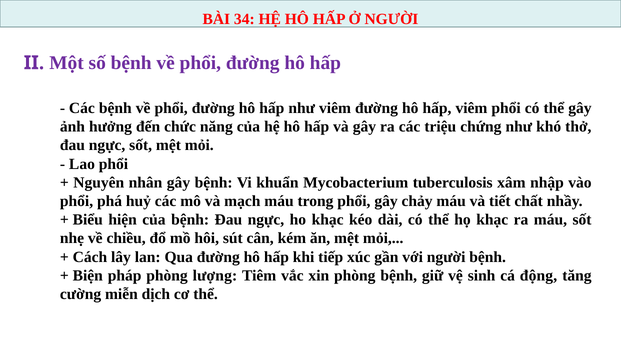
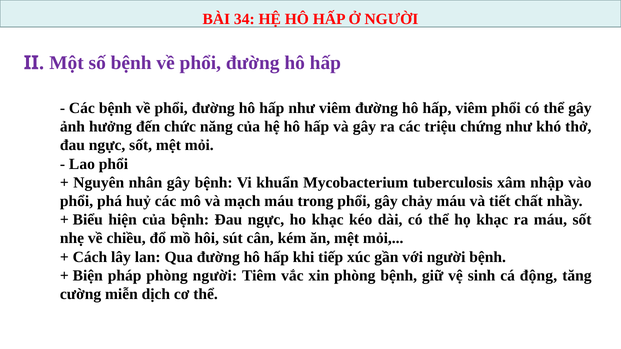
phòng lượng: lượng -> người
